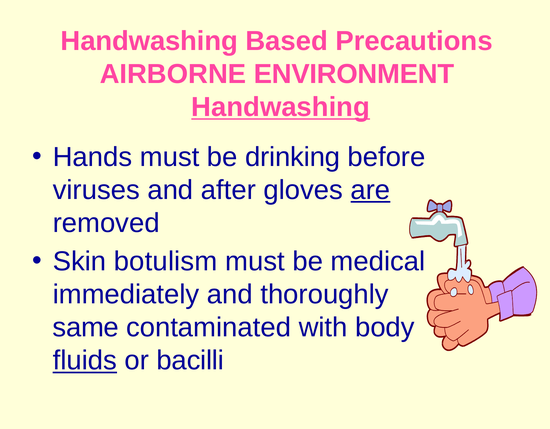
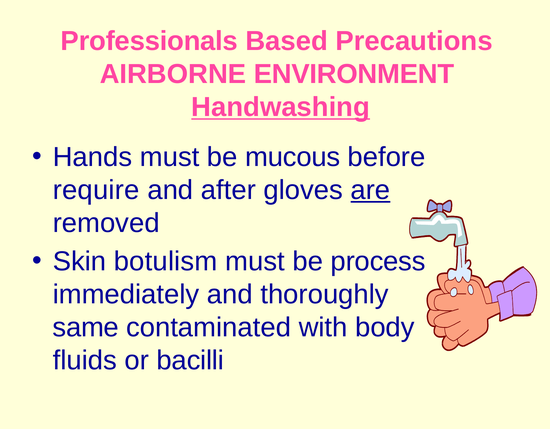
Handwashing at (149, 41): Handwashing -> Professionals
drinking: drinking -> mucous
viruses: viruses -> require
medical: medical -> process
fluids underline: present -> none
